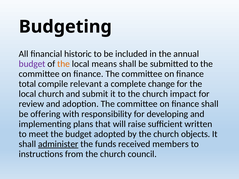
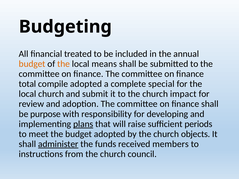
historic: historic -> treated
budget at (32, 64) colour: purple -> orange
compile relevant: relevant -> adopted
change: change -> special
offering: offering -> purpose
plans underline: none -> present
written: written -> periods
